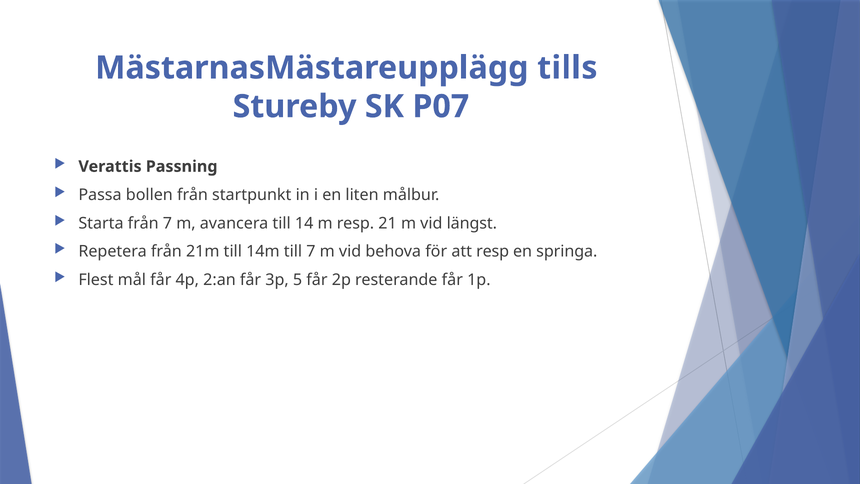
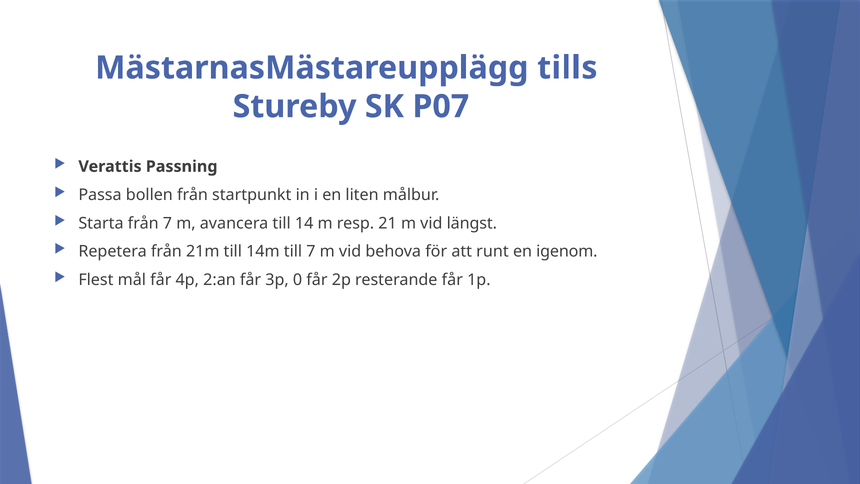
att resp: resp -> runt
springa: springa -> igenom
5: 5 -> 0
